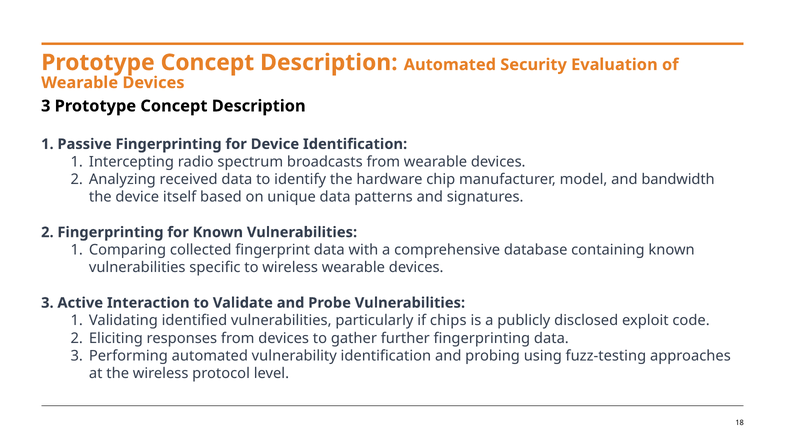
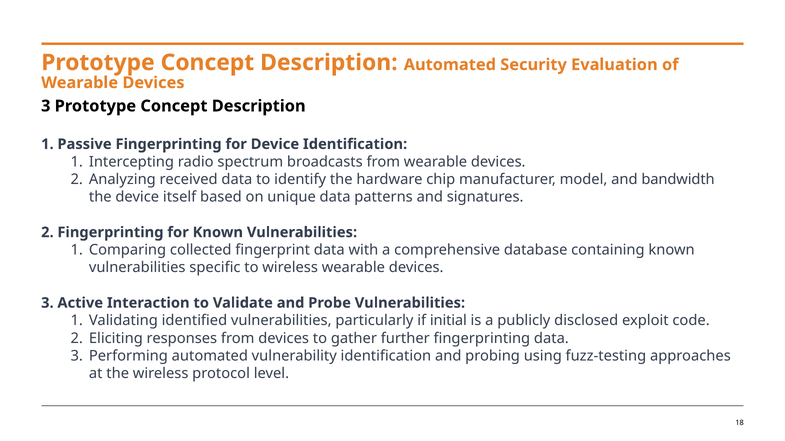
chips: chips -> initial
